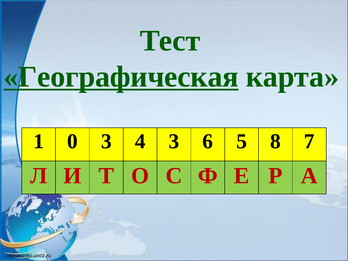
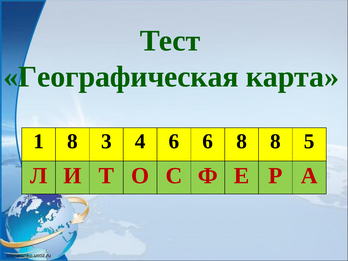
Географическая underline: present -> none
1 0: 0 -> 8
4 3: 3 -> 6
6 5: 5 -> 8
7: 7 -> 5
